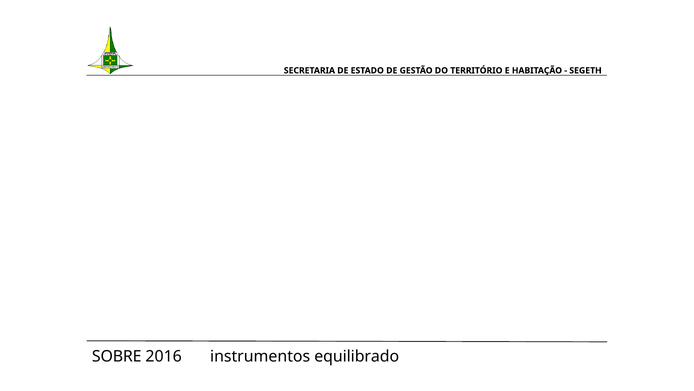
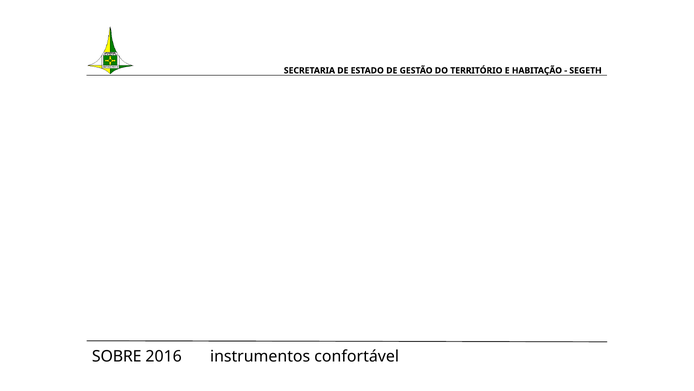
equilibrado: equilibrado -> confortável
